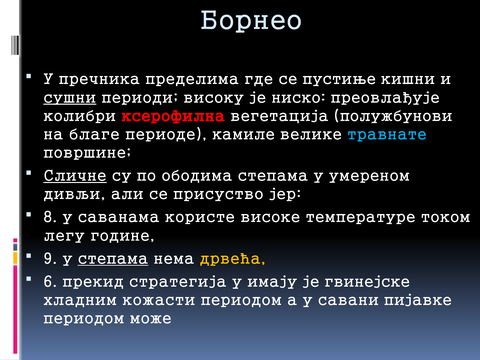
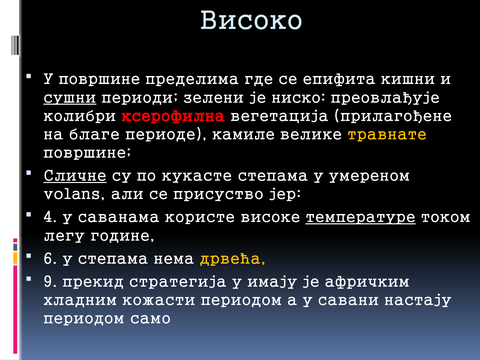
Борнео: Борнео -> Високо
У пречника: пречника -> површине
пустиње: пустиње -> епифита
високу: високу -> зелени
полужбунови: полужбунови -> прилагођене
травнате colour: light blue -> yellow
ободима: ободима -> кукасте
дивљи: дивљи -> volans
8: 8 -> 4
температуре underline: none -> present
9: 9 -> 6
степама at (113, 259) underline: present -> none
6: 6 -> 9
гвинејске: гвинејске -> афричким
пијавке: пијавке -> настају
може: може -> само
